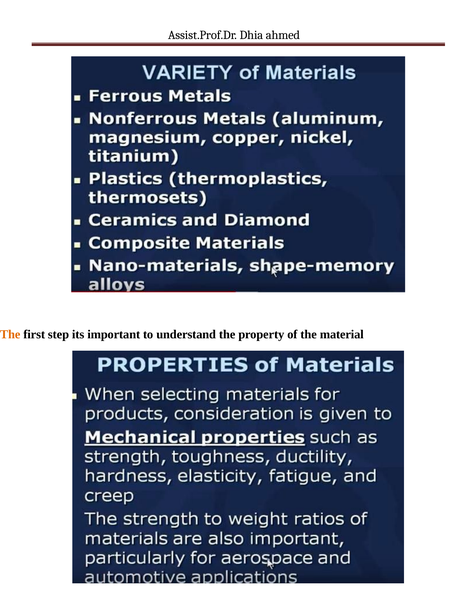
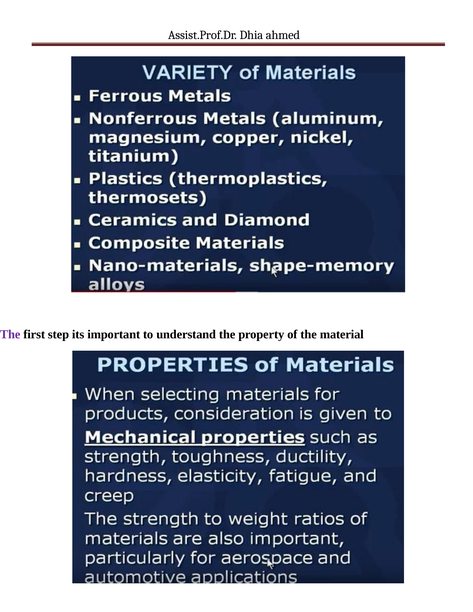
The at (10, 334) colour: orange -> purple
